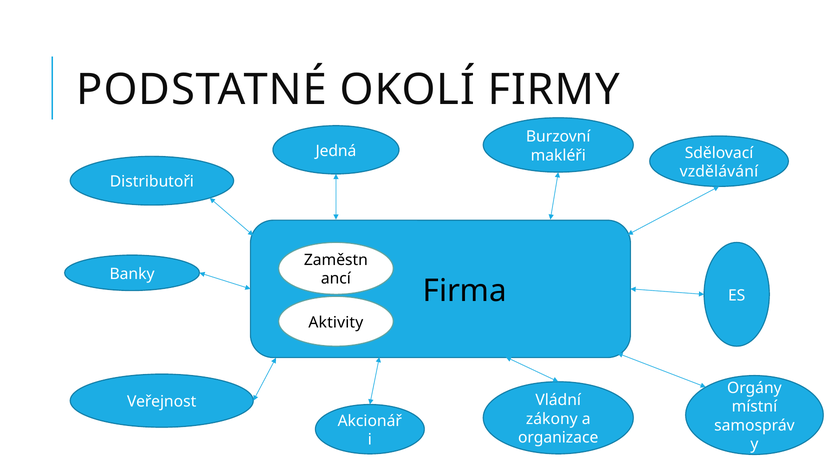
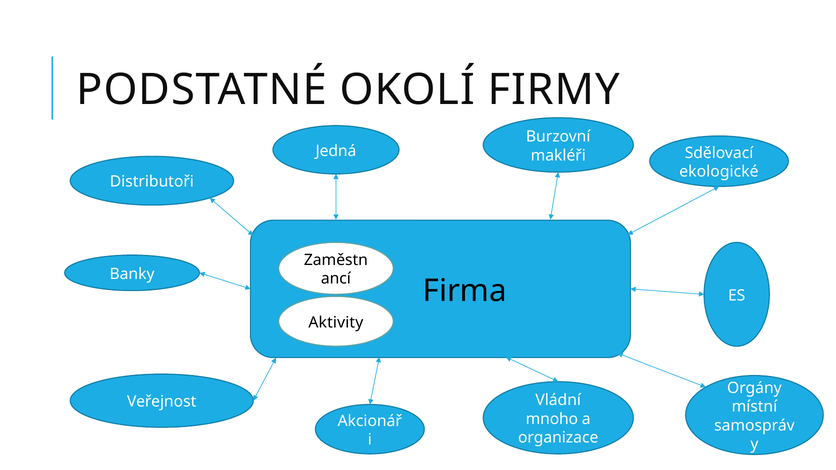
vzdělávání: vzdělávání -> ekologické
zákony: zákony -> mnoho
